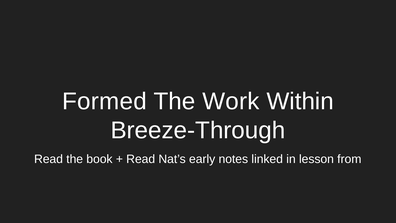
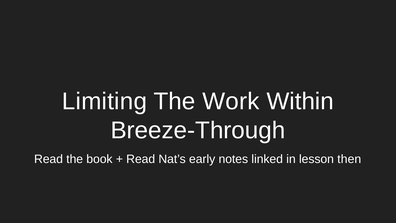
Formed: Formed -> Limiting
from: from -> then
